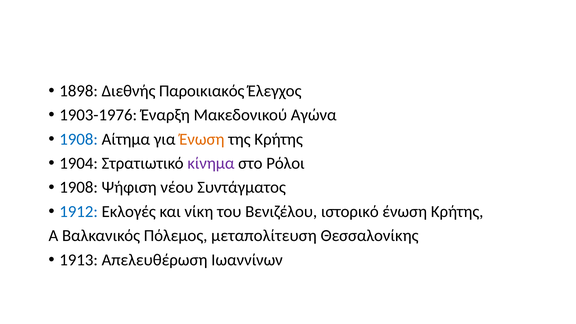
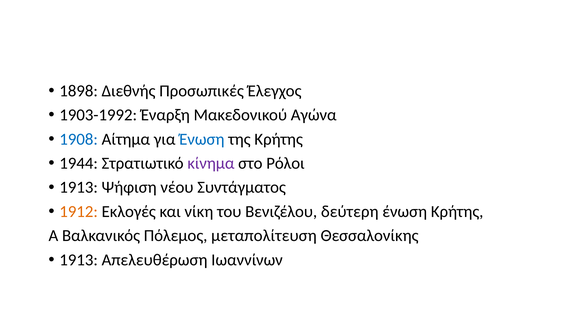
Παροικιακός: Παροικιακός -> Προσωπικές
1903-1976: 1903-1976 -> 1903-1992
Ένωση at (202, 139) colour: orange -> blue
1904: 1904 -> 1944
1908 at (79, 187): 1908 -> 1913
1912 colour: blue -> orange
ιστορικό: ιστορικό -> δεύτερη
